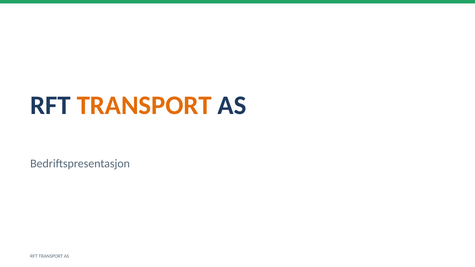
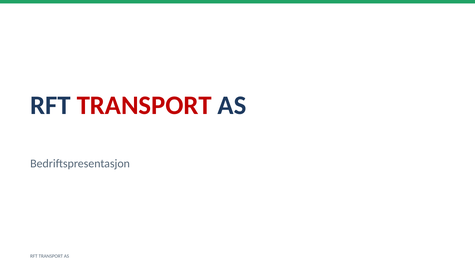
TRANSPORT at (144, 105) colour: orange -> red
